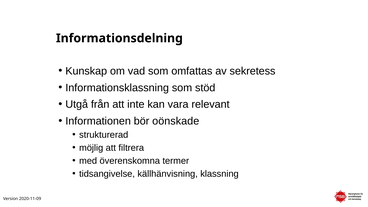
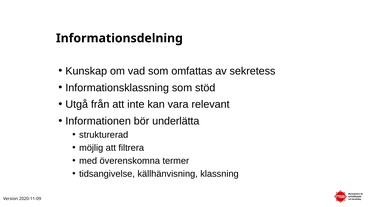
oönskade: oönskade -> underlätta
